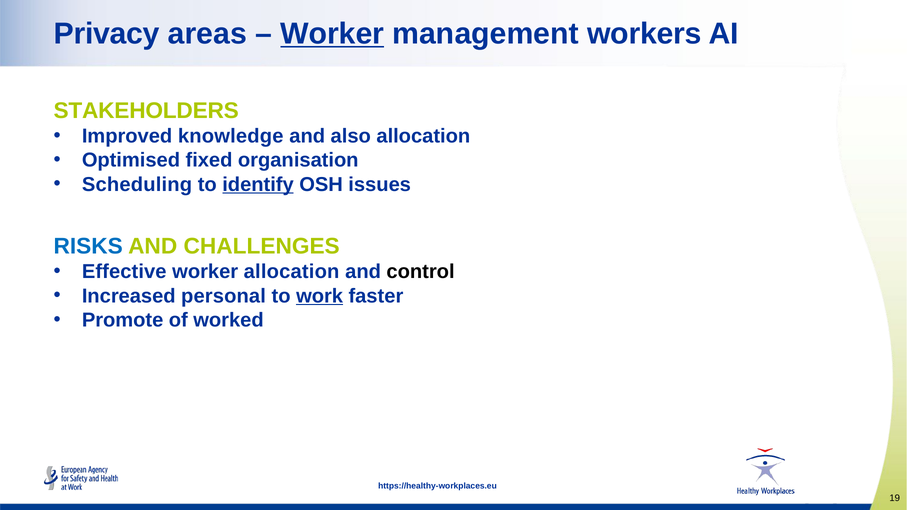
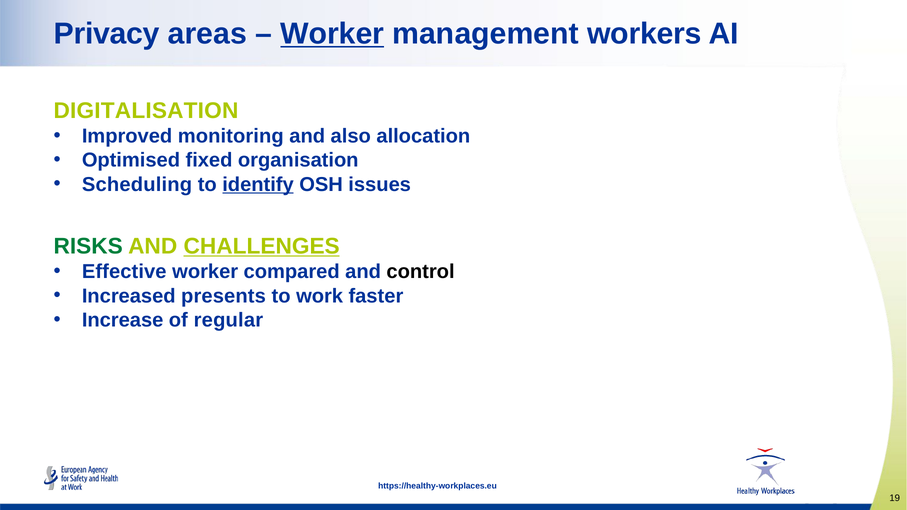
STAKEHOLDERS: STAKEHOLDERS -> DIGITALISATION
knowledge: knowledge -> monitoring
RISKS colour: blue -> green
CHALLENGES underline: none -> present
worker allocation: allocation -> compared
personal: personal -> presents
work underline: present -> none
Promote: Promote -> Increase
worked: worked -> regular
